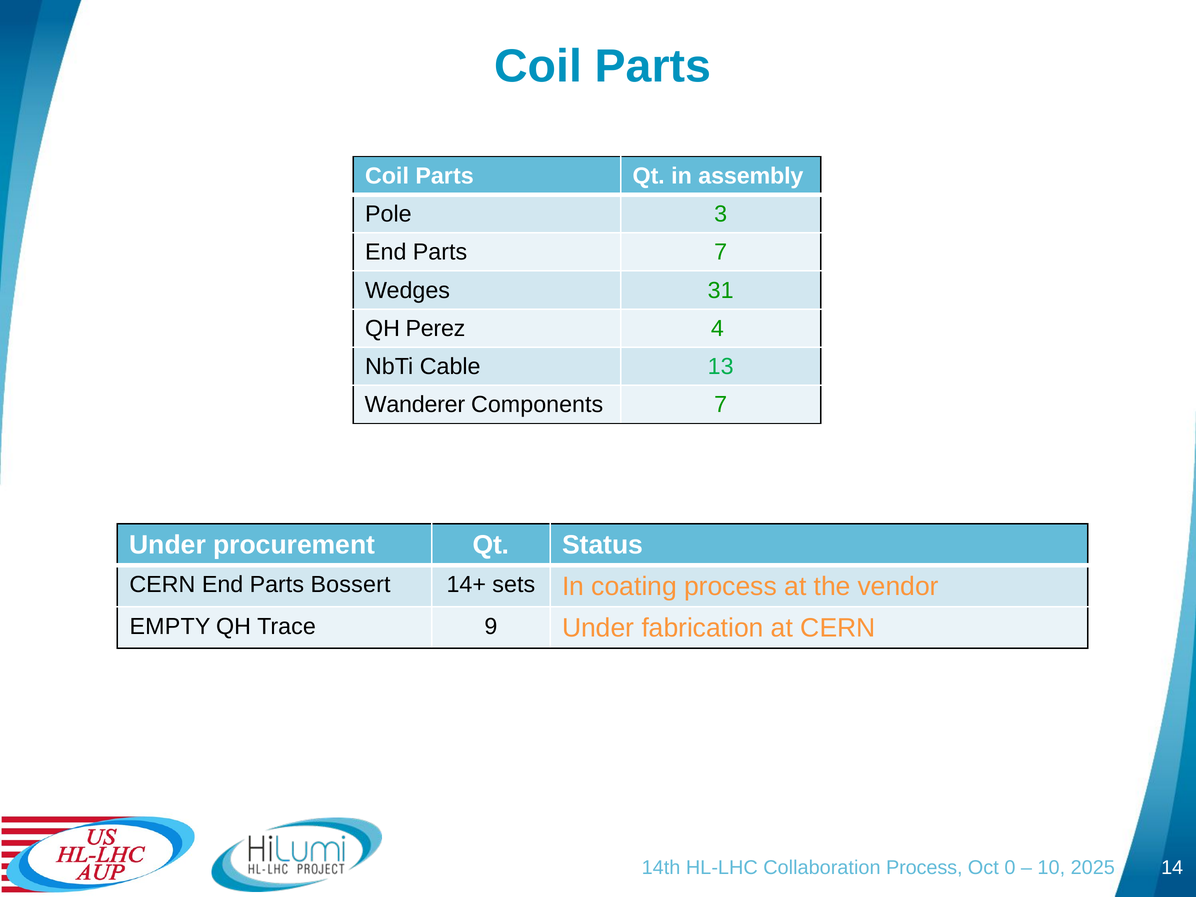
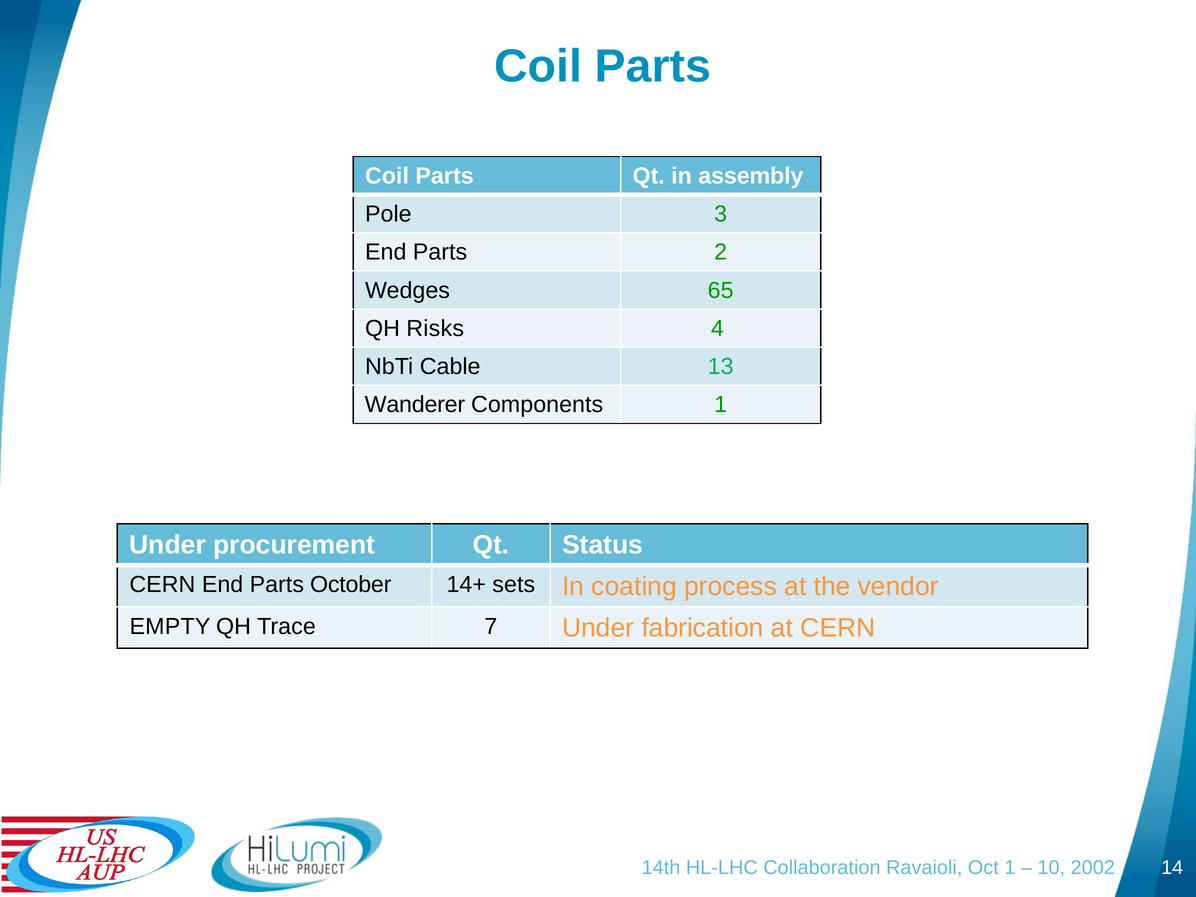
Parts 7: 7 -> 2
31: 31 -> 65
Perez: Perez -> Risks
Components 7: 7 -> 1
Bossert: Bossert -> October
9: 9 -> 7
Collaboration Process: Process -> Ravaioli
Oct 0: 0 -> 1
2025: 2025 -> 2002
